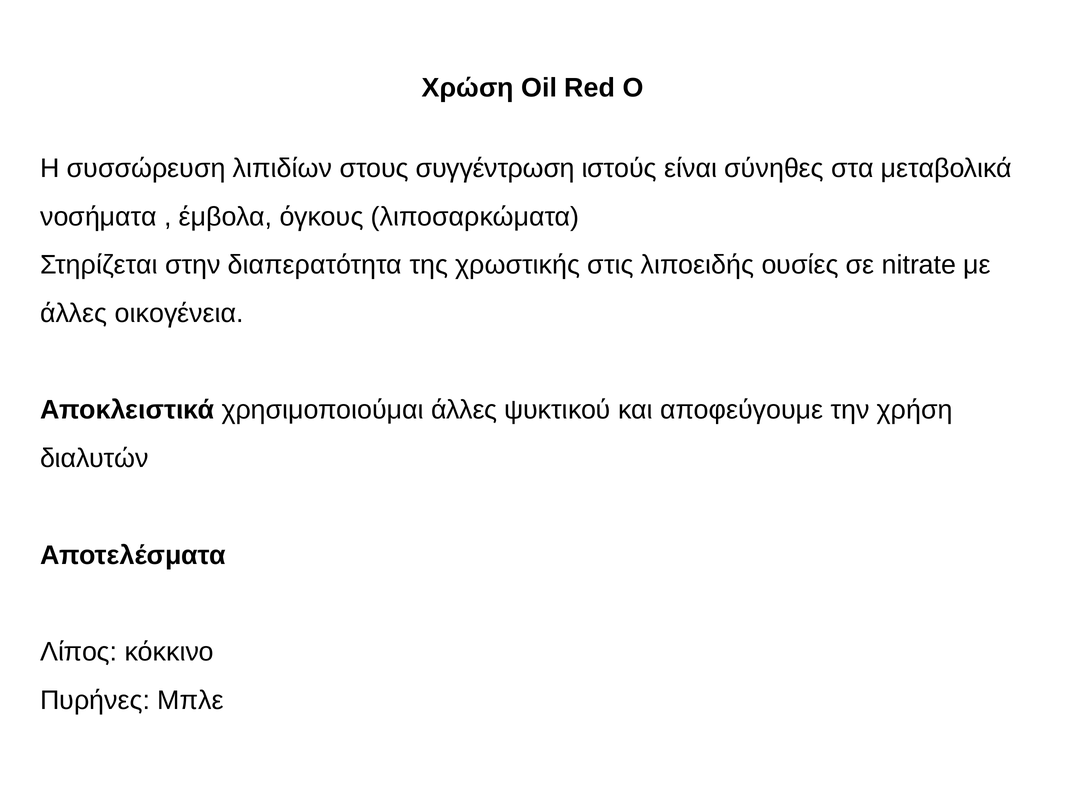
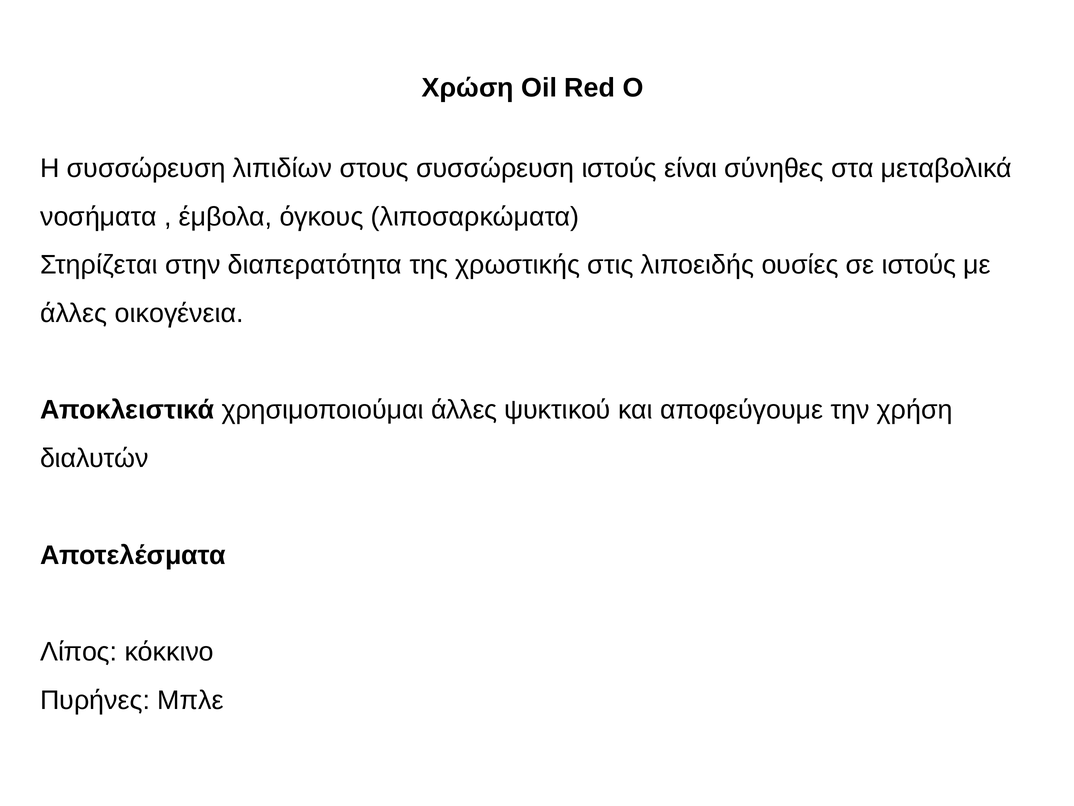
στους συγγέντρωση: συγγέντρωση -> συσσώρευση
σε nitrate: nitrate -> ιστούς
